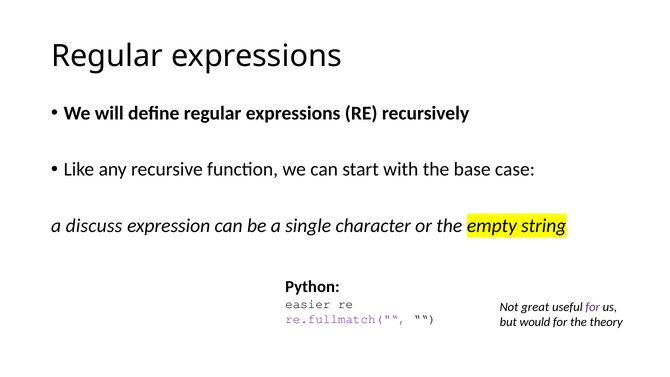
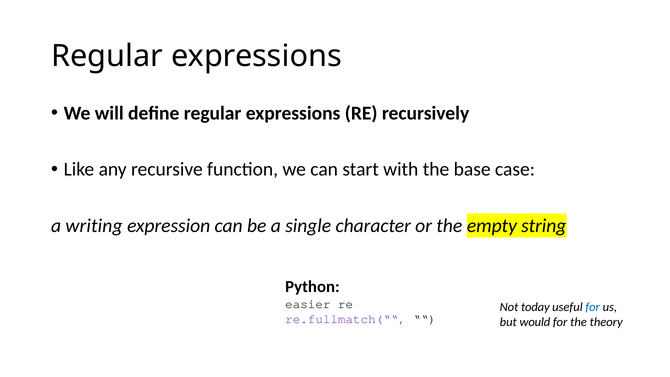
discuss: discuss -> writing
great: great -> today
for at (593, 307) colour: purple -> blue
